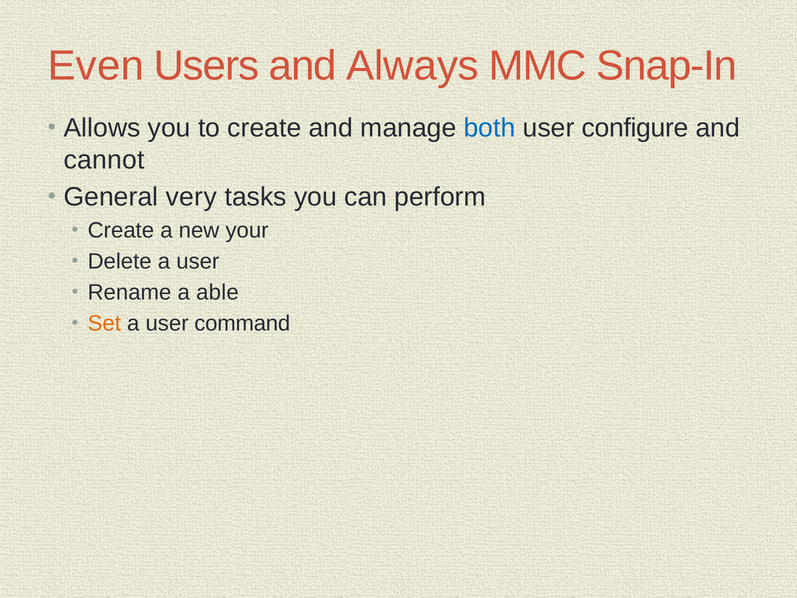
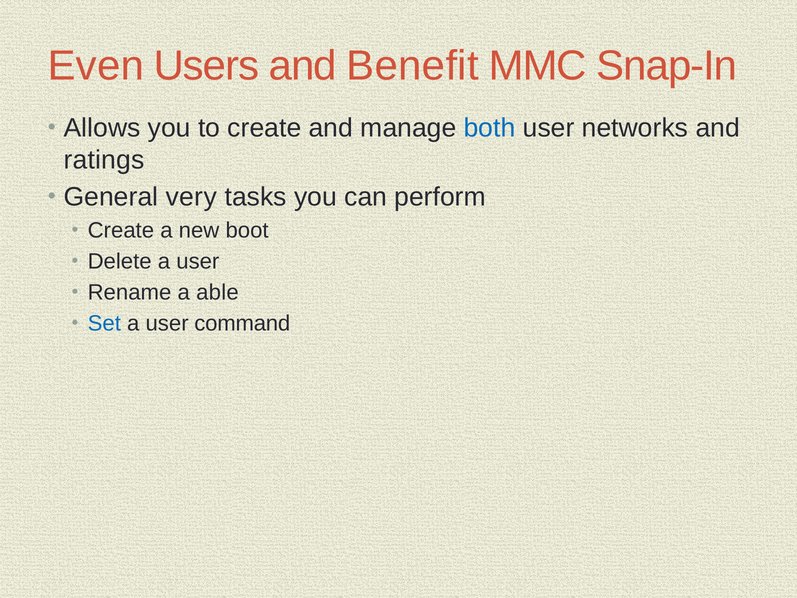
Always: Always -> Benefit
configure: configure -> networks
cannot: cannot -> ratings
your: your -> boot
Set colour: orange -> blue
